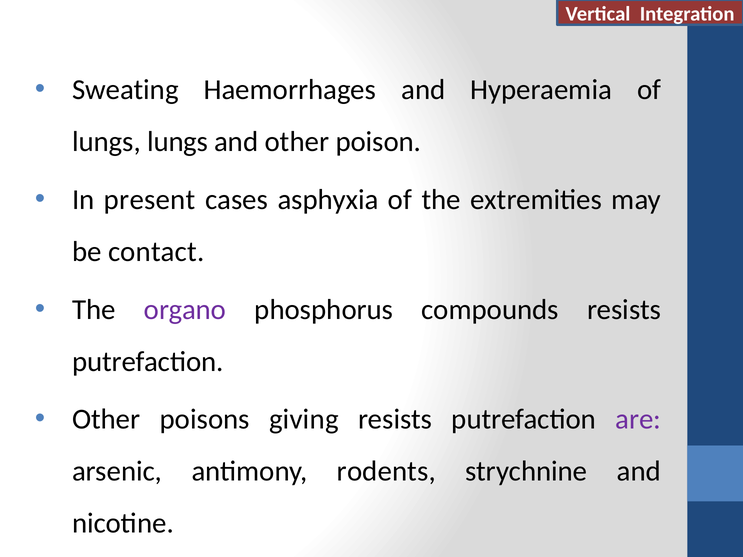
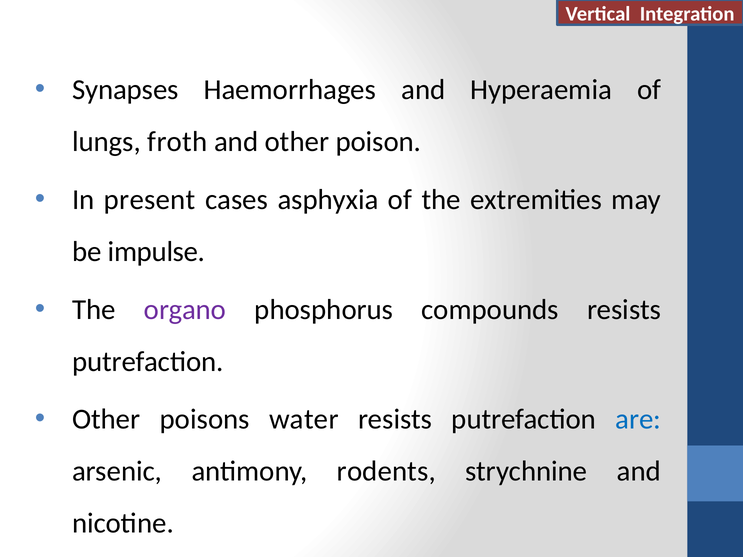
Sweating: Sweating -> Synapses
lungs lungs: lungs -> froth
contact: contact -> impulse
giving: giving -> water
are colour: purple -> blue
